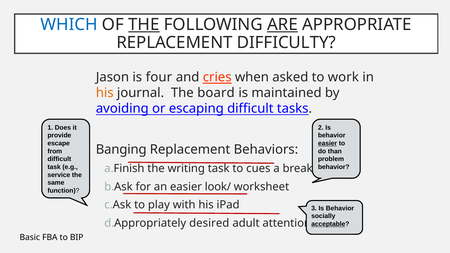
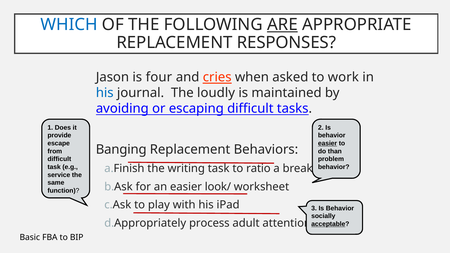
THE at (144, 25) underline: present -> none
DIFFICULTY: DIFFICULTY -> RESPONSES
his at (105, 93) colour: orange -> blue
board: board -> loudly
cues: cues -> ratio
desired: desired -> process
